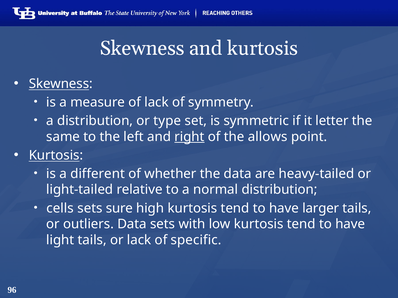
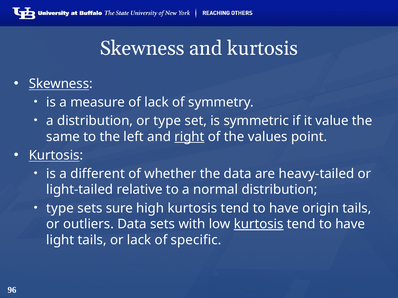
letter: letter -> value
allows: allows -> values
cells at (60, 209): cells -> type
larger: larger -> origin
kurtosis at (259, 224) underline: none -> present
